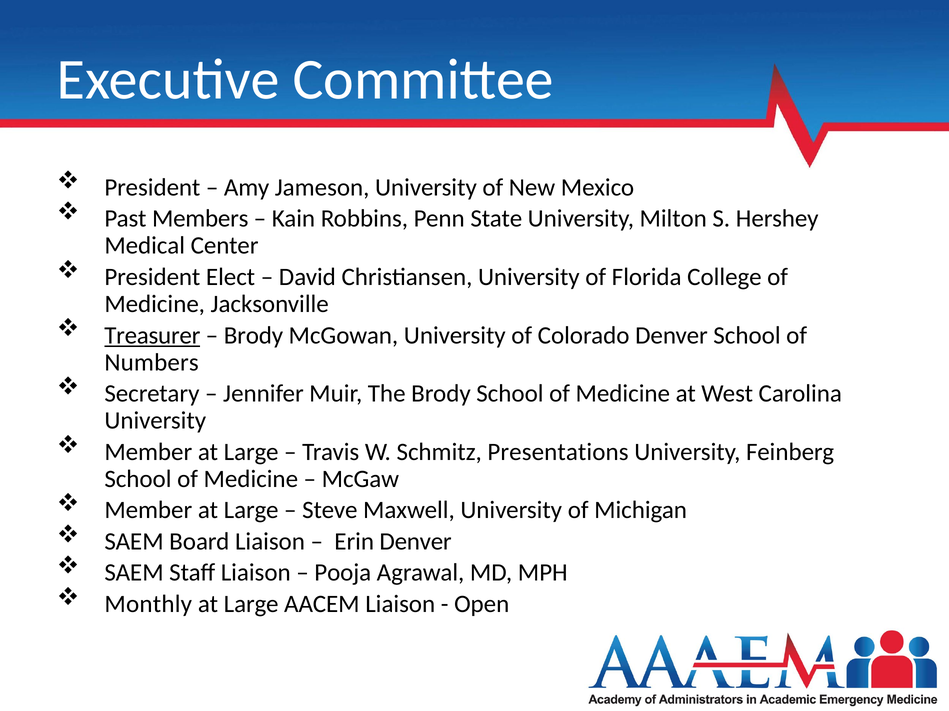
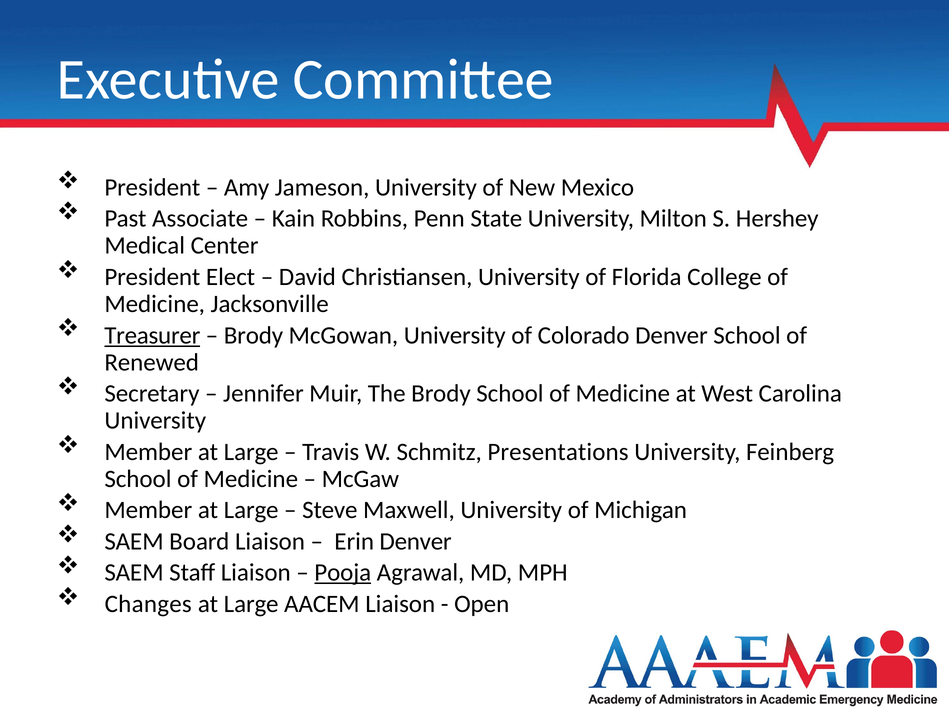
Members: Members -> Associate
Numbers: Numbers -> Renewed
Pooja underline: none -> present
Monthly: Monthly -> Changes
